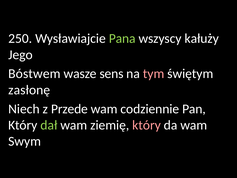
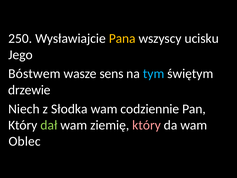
Pana colour: light green -> yellow
kałuży: kałuży -> ucisku
tym colour: pink -> light blue
zasłonę: zasłonę -> drzewie
Przede: Przede -> Słodka
Swym: Swym -> Oblec
